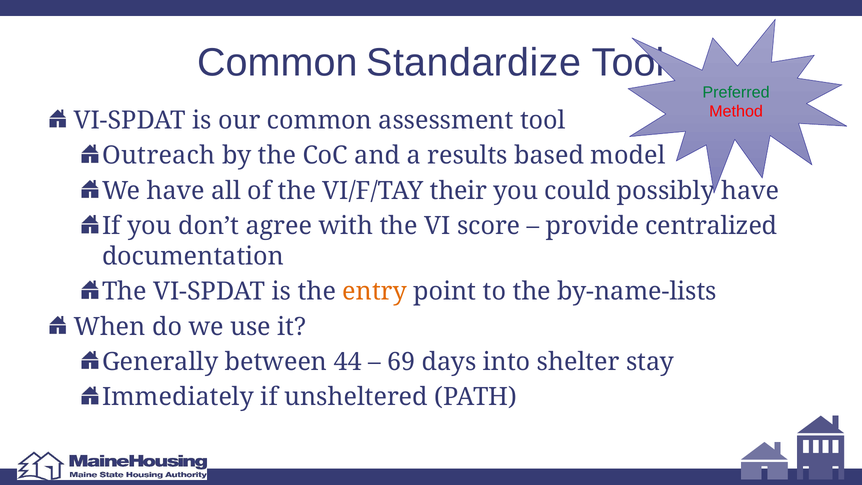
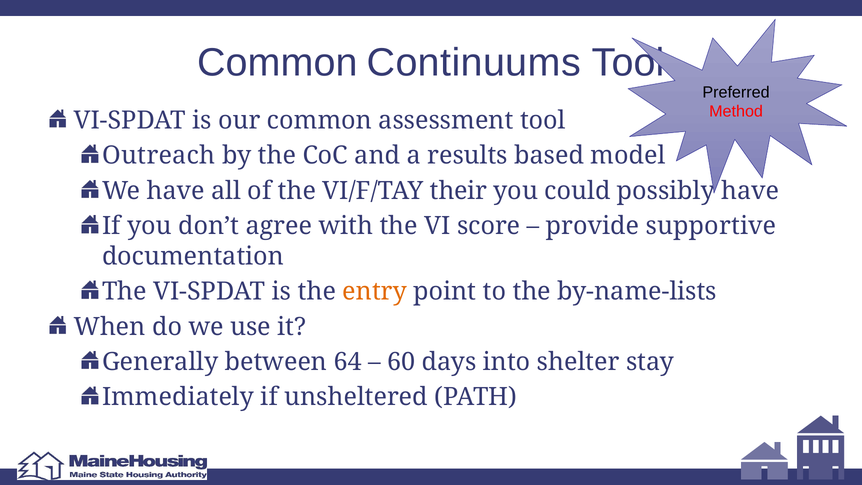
Standardize: Standardize -> Continuums
Preferred colour: green -> black
centralized: centralized -> supportive
44: 44 -> 64
69: 69 -> 60
